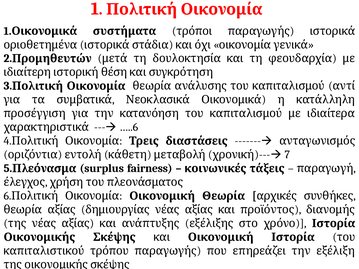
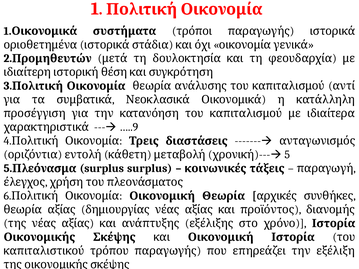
…..6: …..6 -> …..9
7 at (287, 155): 7 -> 5
surplus fairness: fairness -> surplus
